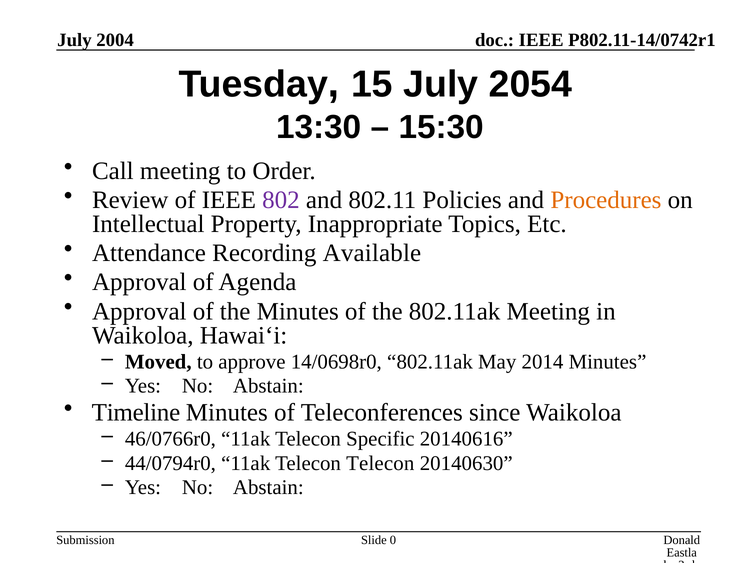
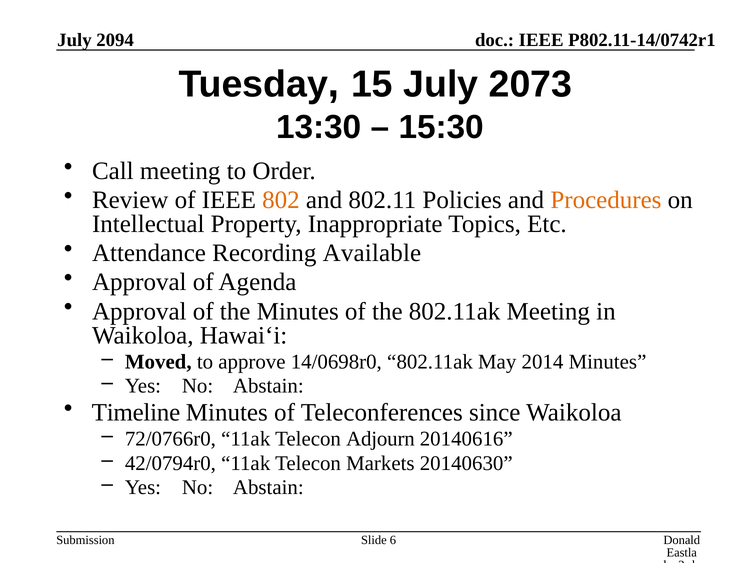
2004: 2004 -> 2094
2054: 2054 -> 2073
802 colour: purple -> orange
46/0766r0: 46/0766r0 -> 72/0766r0
Specific: Specific -> Adjourn
44/0794r0: 44/0794r0 -> 42/0794r0
Telecon Telecon: Telecon -> Markets
0: 0 -> 6
